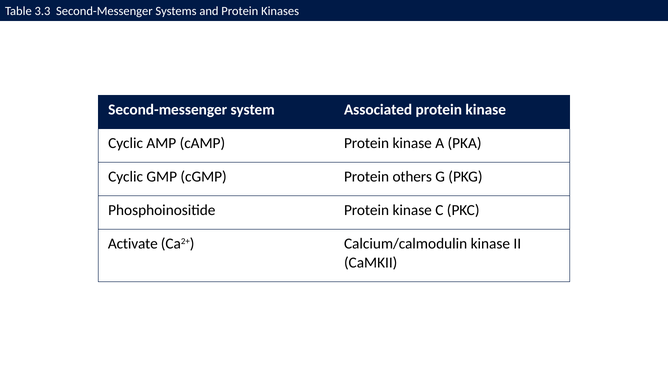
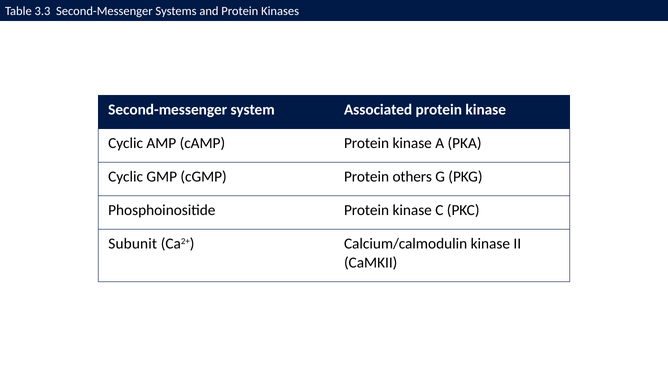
Activate: Activate -> Subunit
